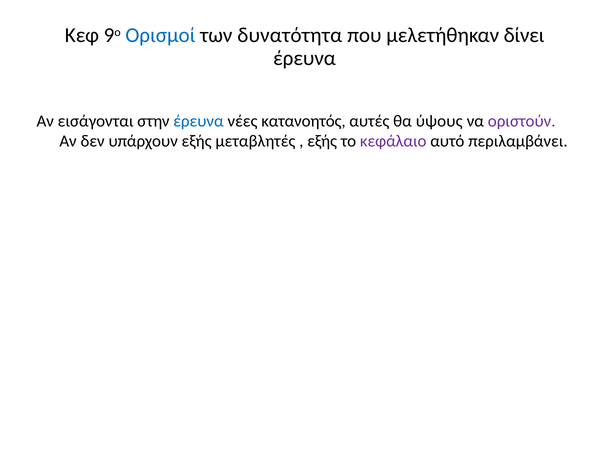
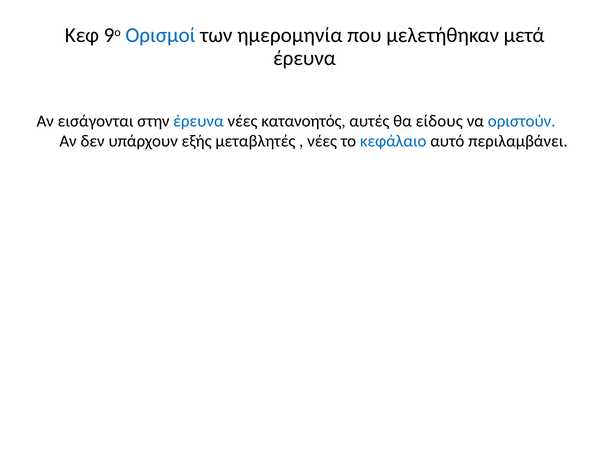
δυνατότητα: δυνατότητα -> ημερομηνία
δίνει: δίνει -> μετά
ύψους: ύψους -> είδους
οριστούν colour: purple -> blue
εξής at (322, 141): εξής -> νέες
κεφάλαιο colour: purple -> blue
